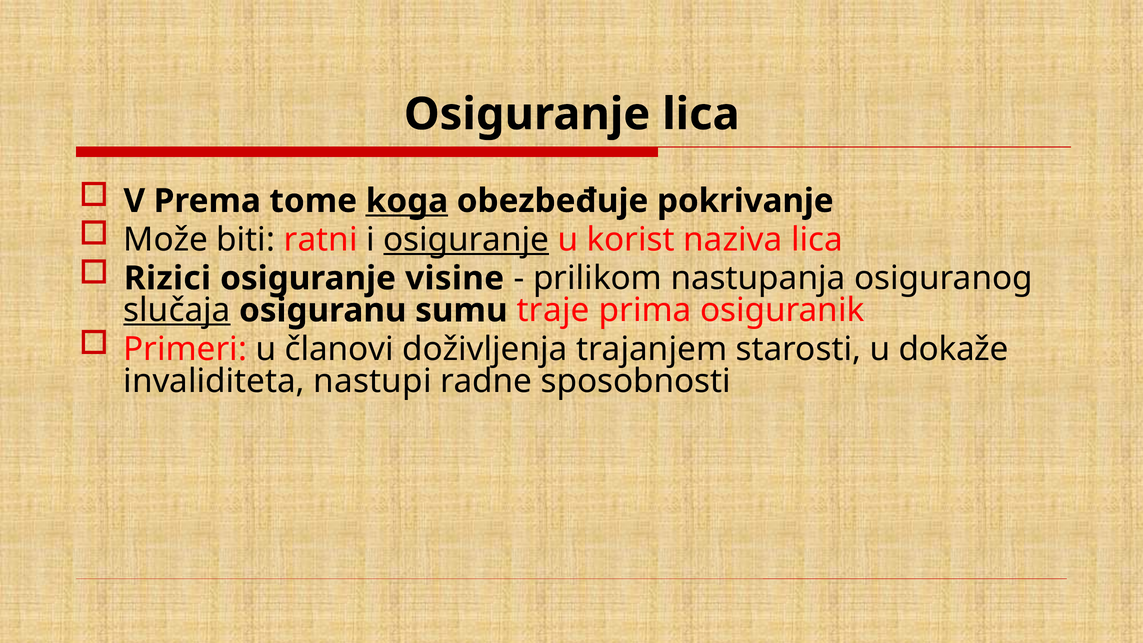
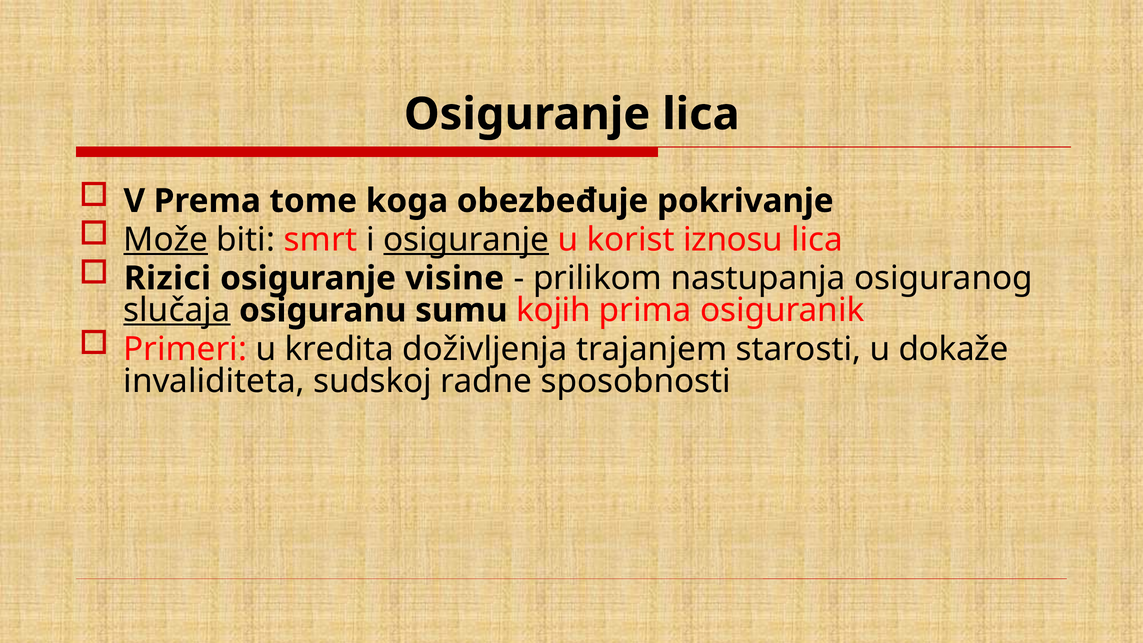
koga underline: present -> none
Može underline: none -> present
ratni: ratni -> smrt
naziva: naziva -> iznosu
traje: traje -> kojih
članovi: članovi -> kredita
nastupi: nastupi -> sudskoj
